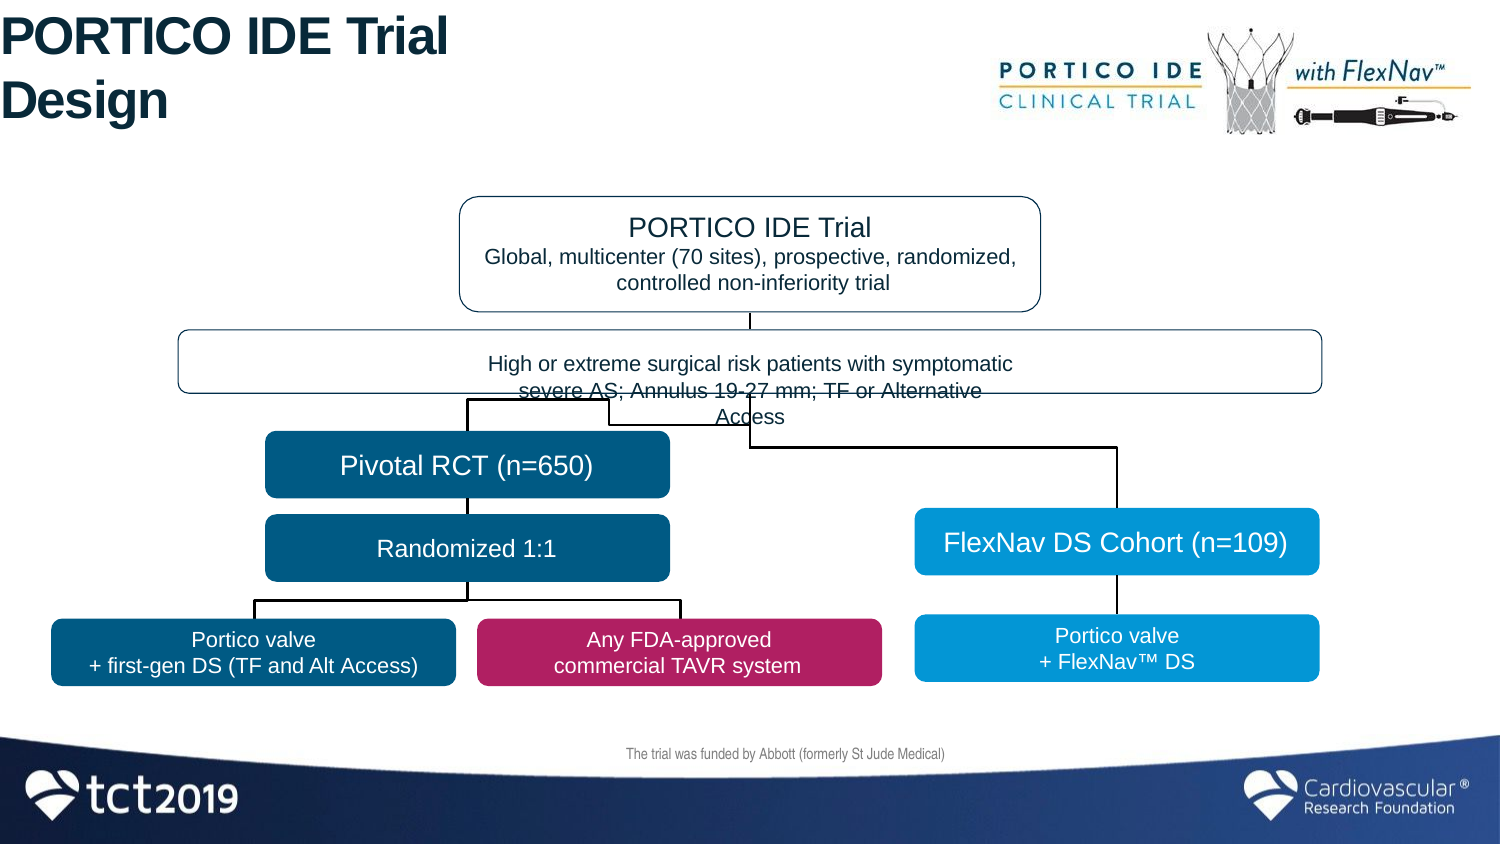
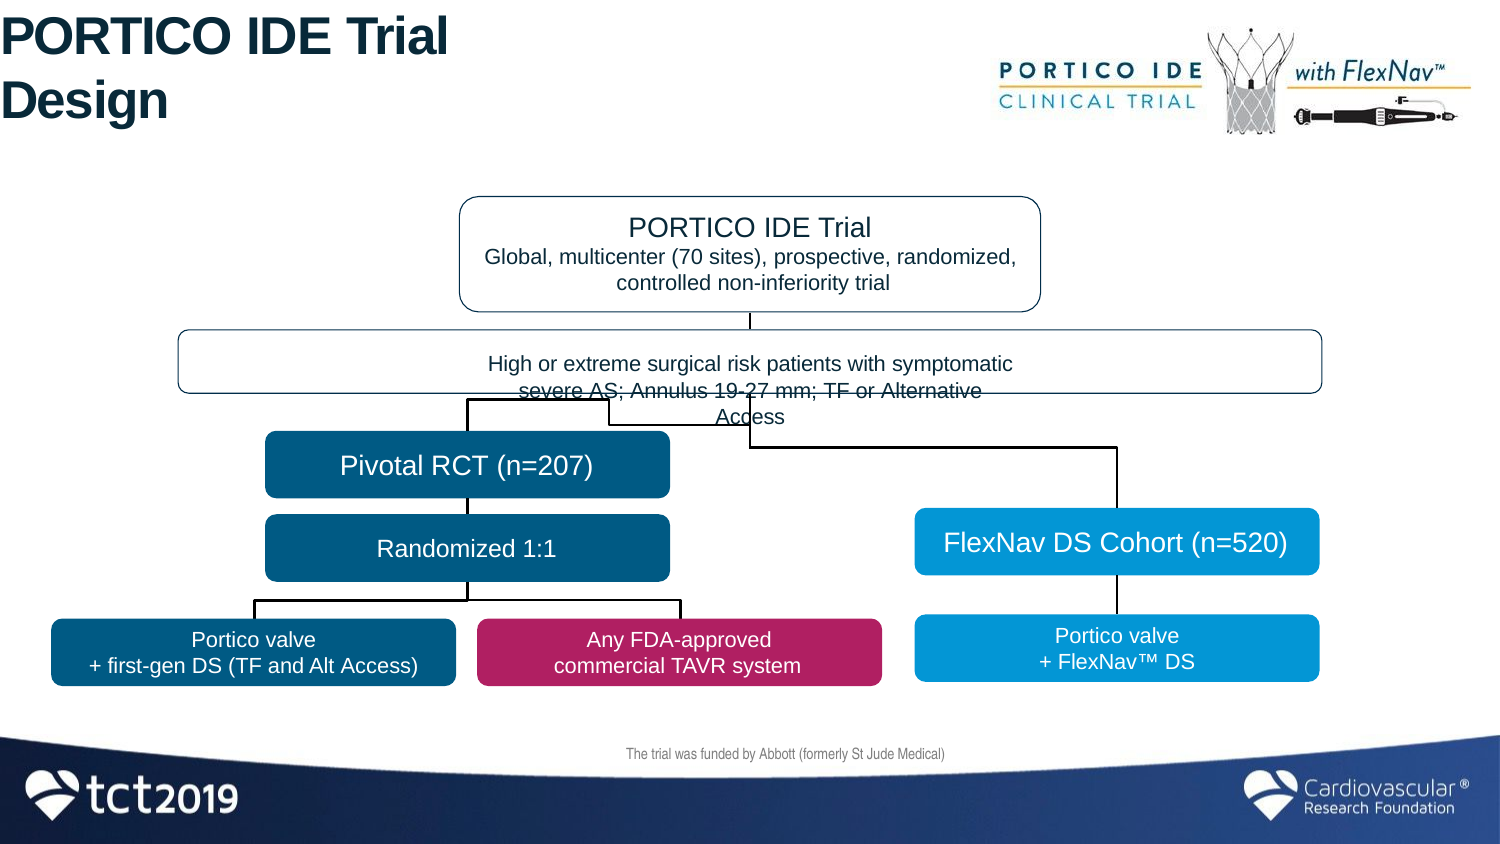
n=650: n=650 -> n=207
n=109: n=109 -> n=520
